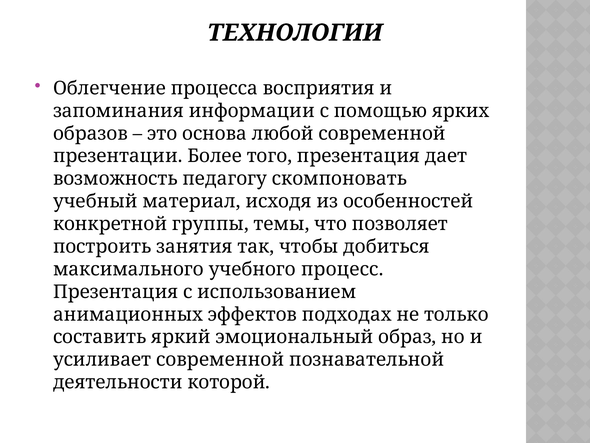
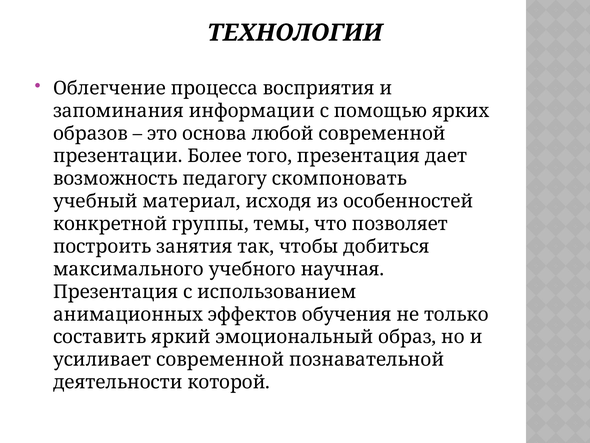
процесс: процесс -> научная
подходах: подходах -> обучения
